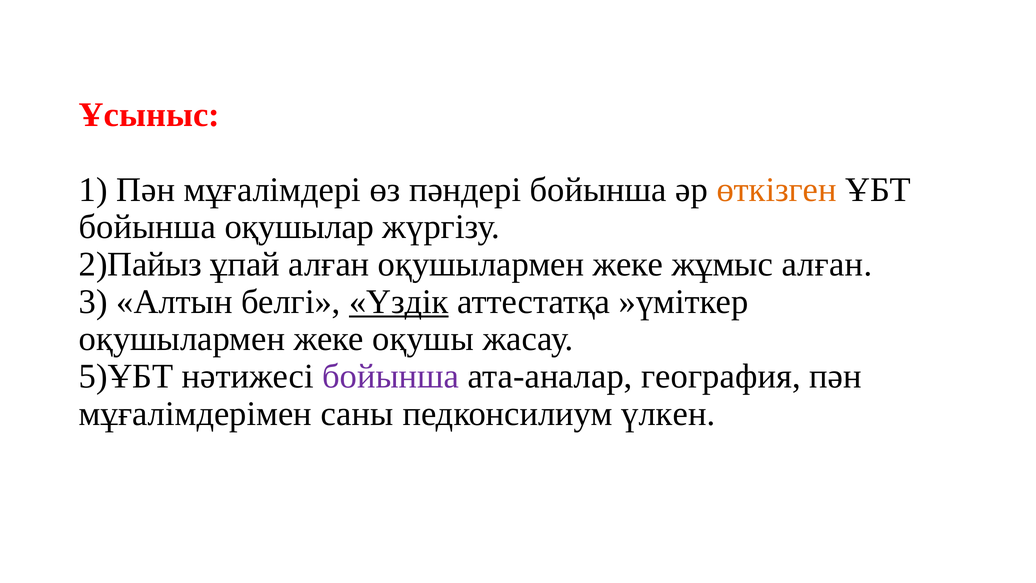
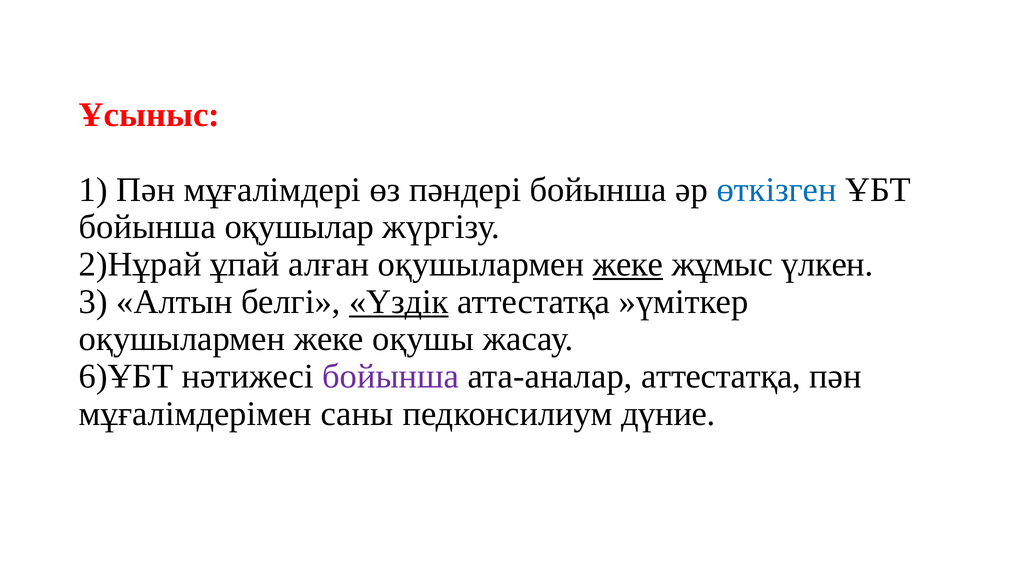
өткізген colour: orange -> blue
2)Пайыз: 2)Пайыз -> 2)Нұрай
жеке at (628, 264) underline: none -> present
жұмыс алған: алған -> үлкен
5)ҰБТ: 5)ҰБТ -> 6)ҰБТ
ата-аналар география: география -> аттестатқа
үлкен: үлкен -> дүние
